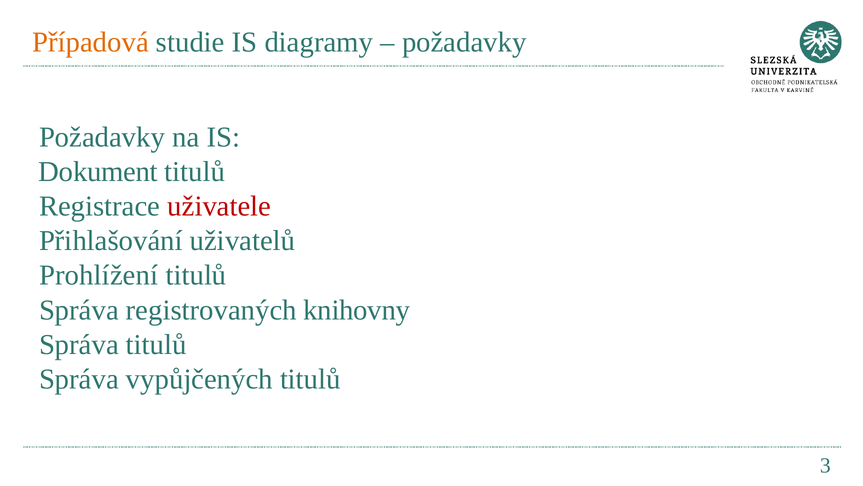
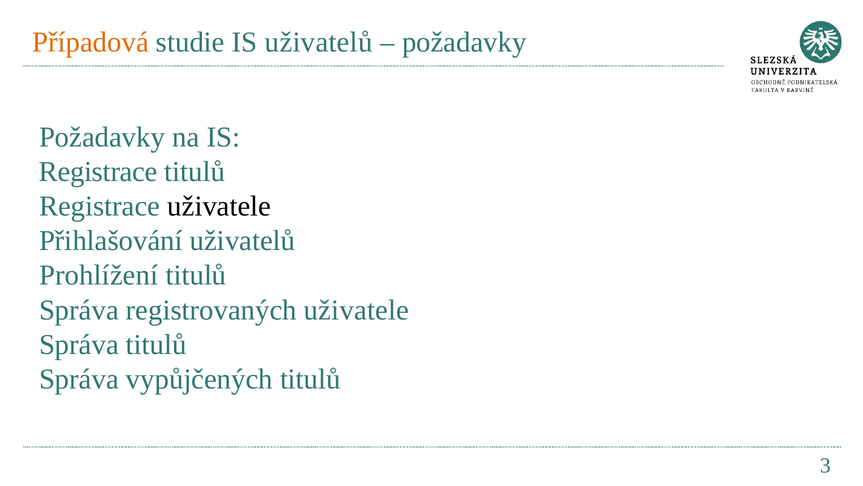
IS diagramy: diagramy -> uživatelů
Dokument at (98, 172): Dokument -> Registrace
uživatele at (219, 206) colour: red -> black
registrovaných knihovny: knihovny -> uživatele
